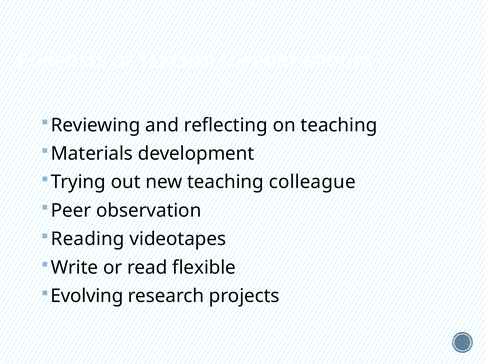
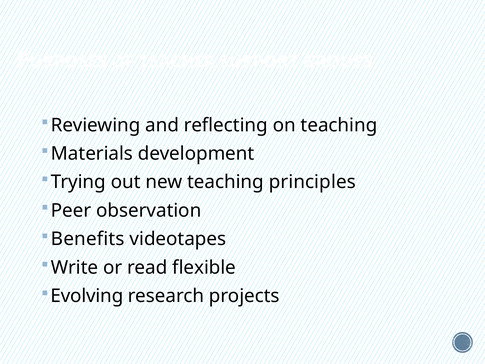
colleague: colleague -> principles
Reading: Reading -> Benefits
